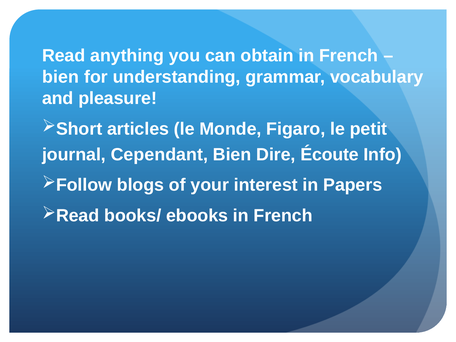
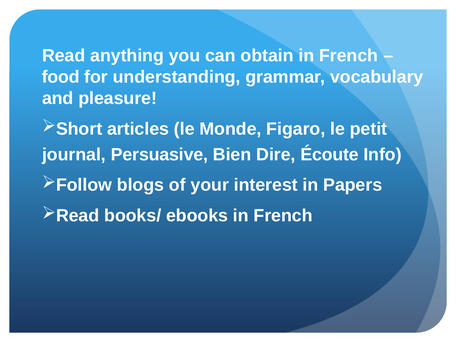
bien at (61, 77): bien -> food
Cependant: Cependant -> Persuasive
